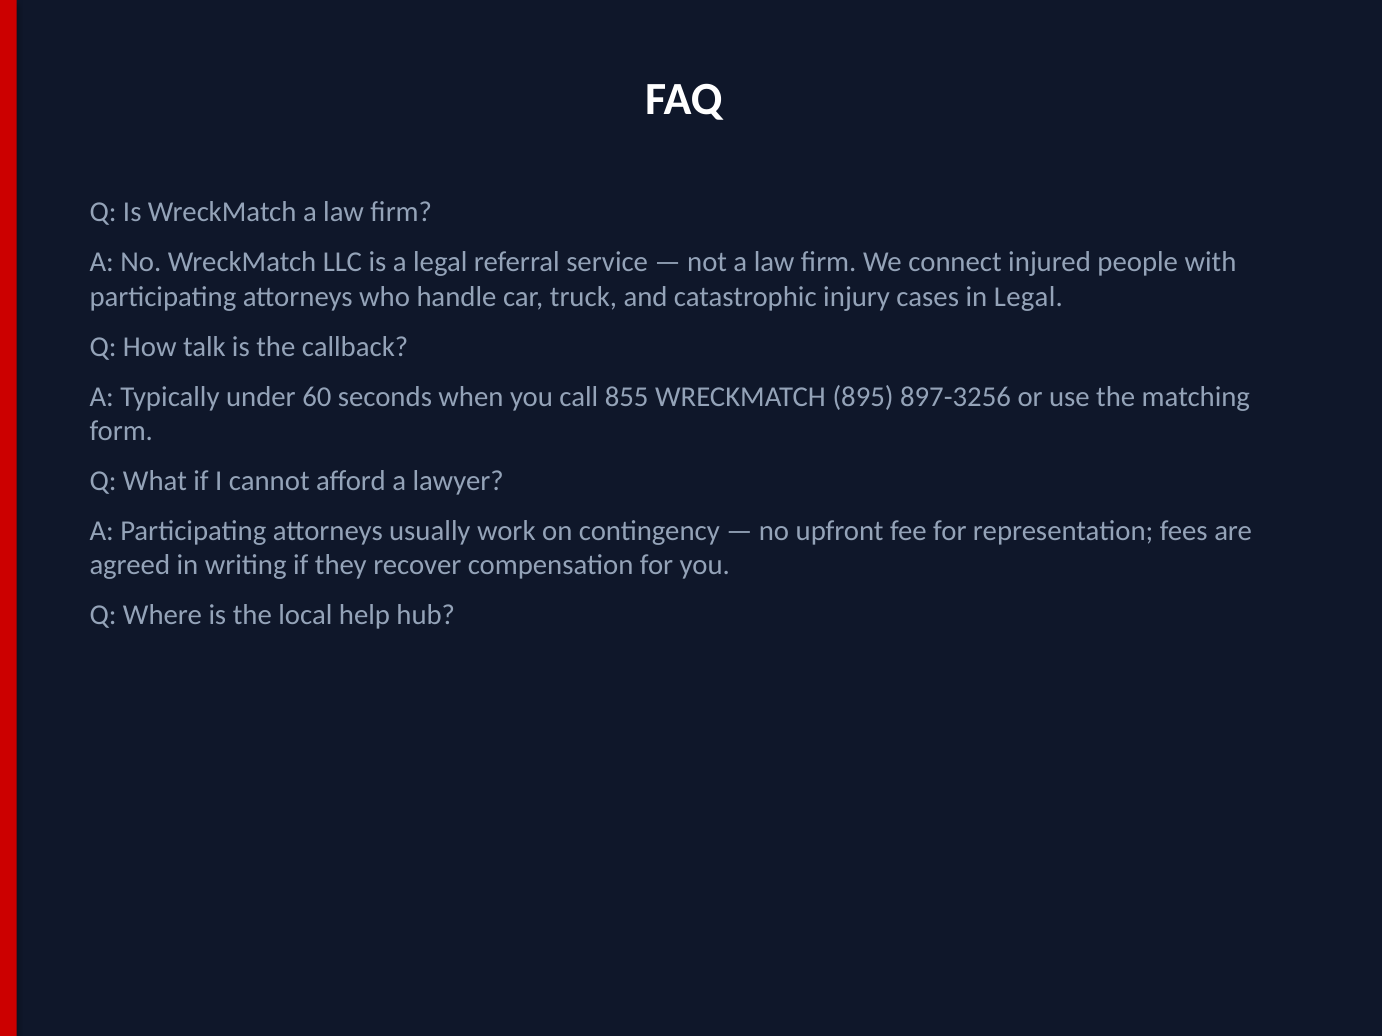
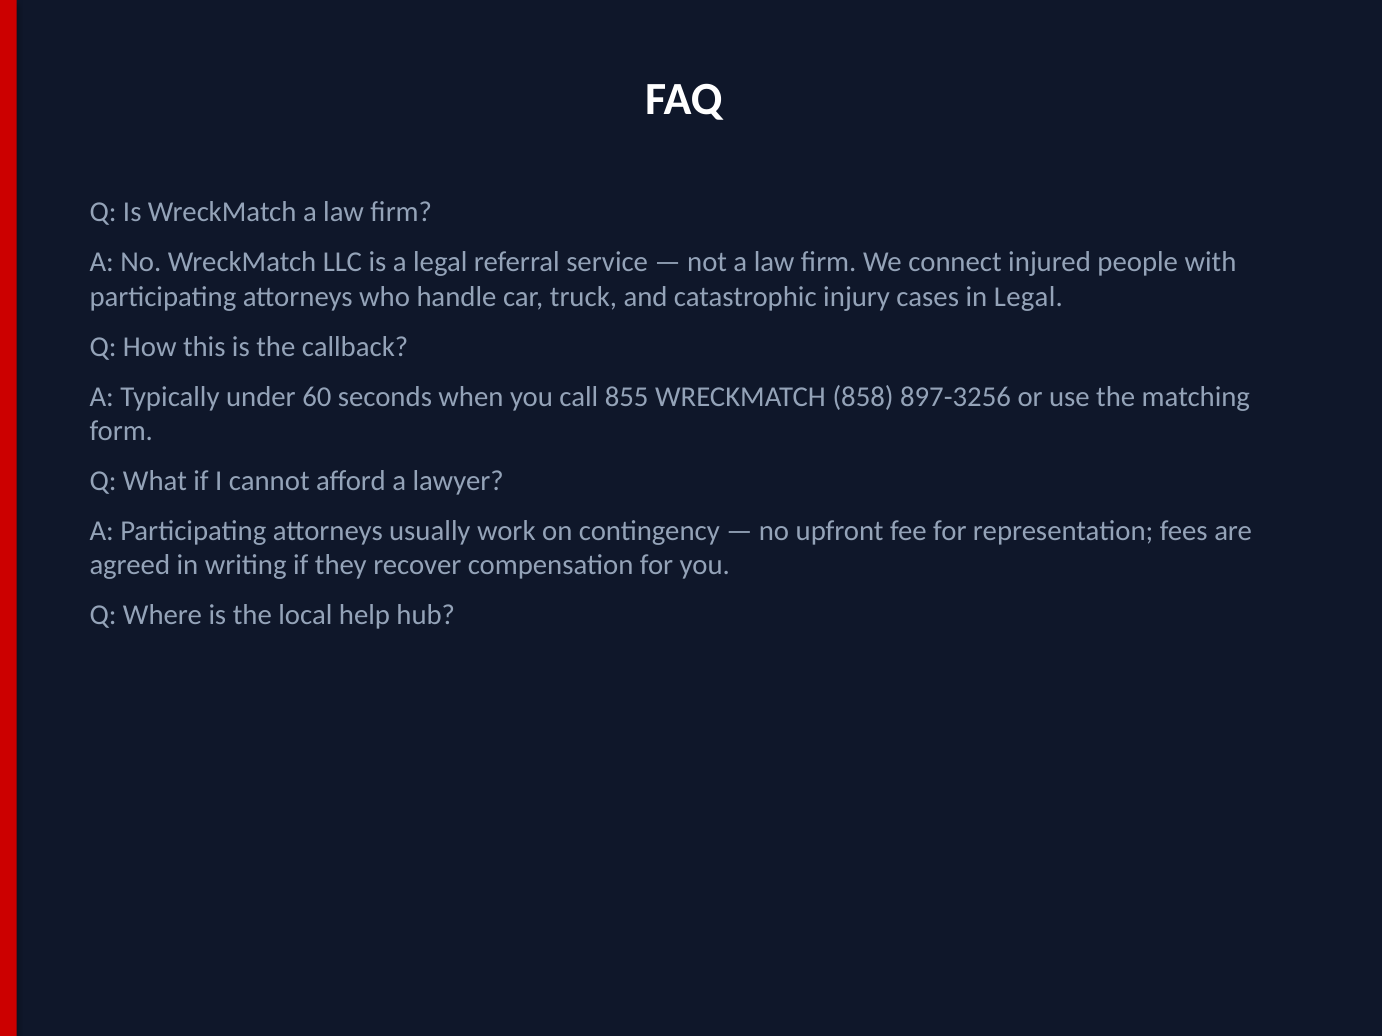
talk: talk -> this
895: 895 -> 858
